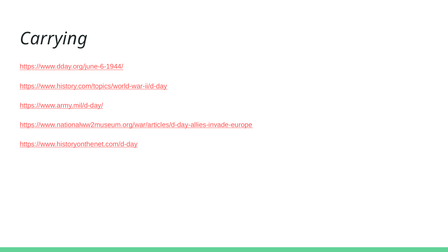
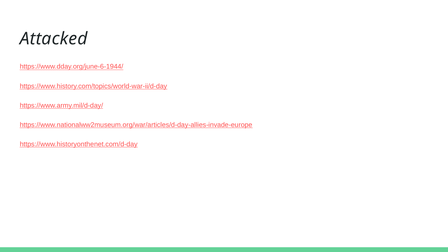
Carrying: Carrying -> Attacked
